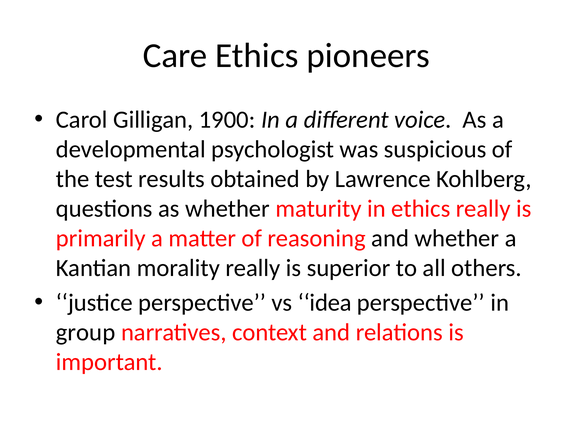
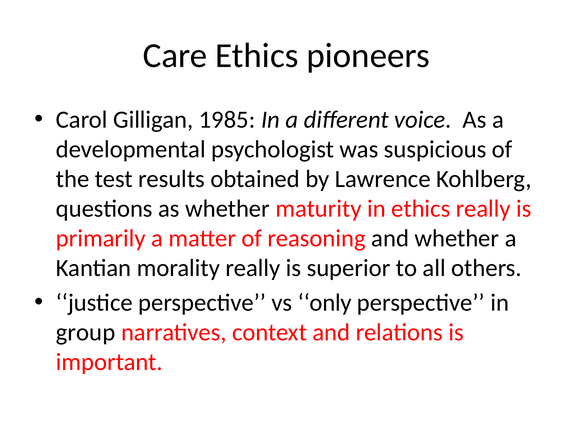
1900: 1900 -> 1985
idea: idea -> only
